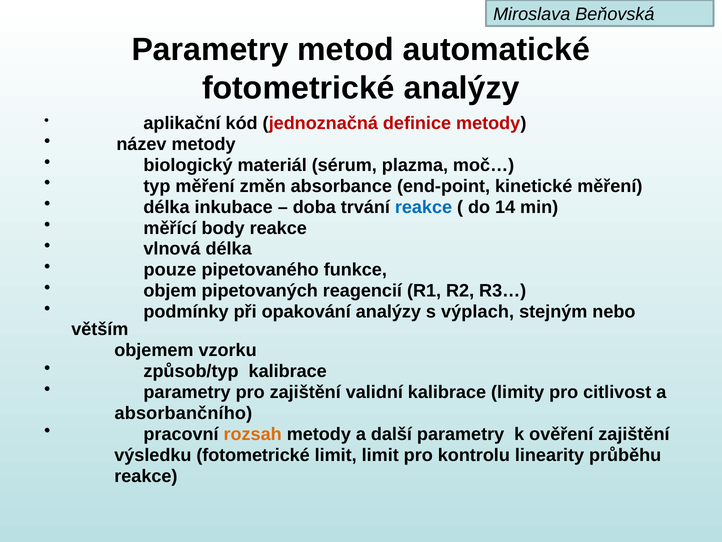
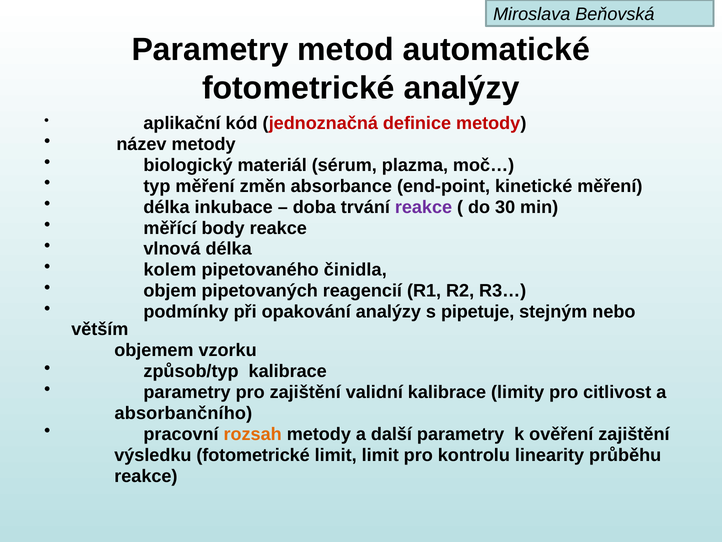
reakce at (423, 207) colour: blue -> purple
14: 14 -> 30
pouze: pouze -> kolem
funkce: funkce -> činidla
výplach: výplach -> pipetuje
